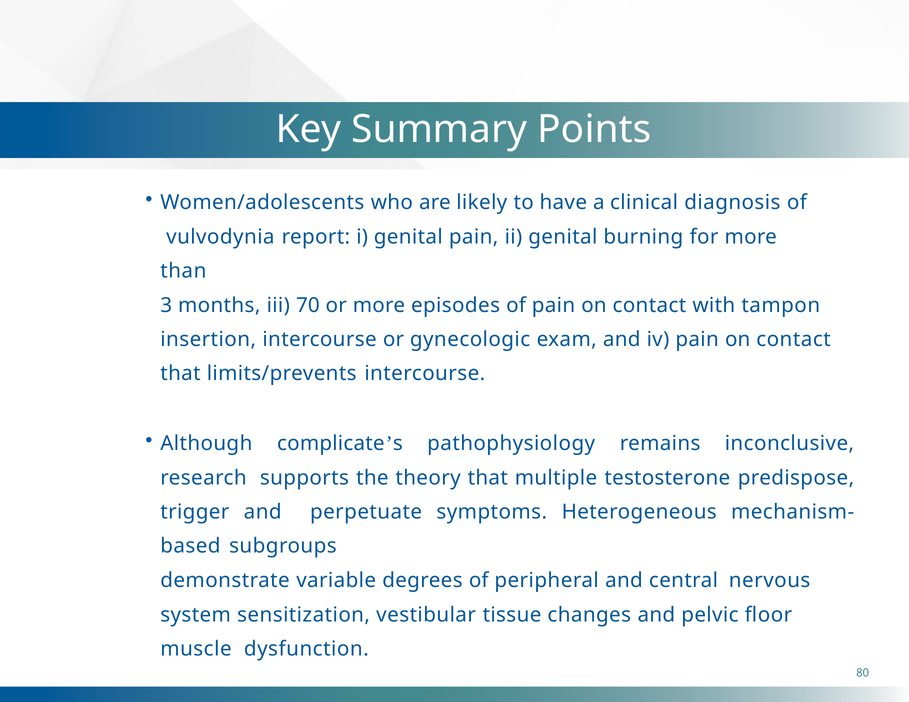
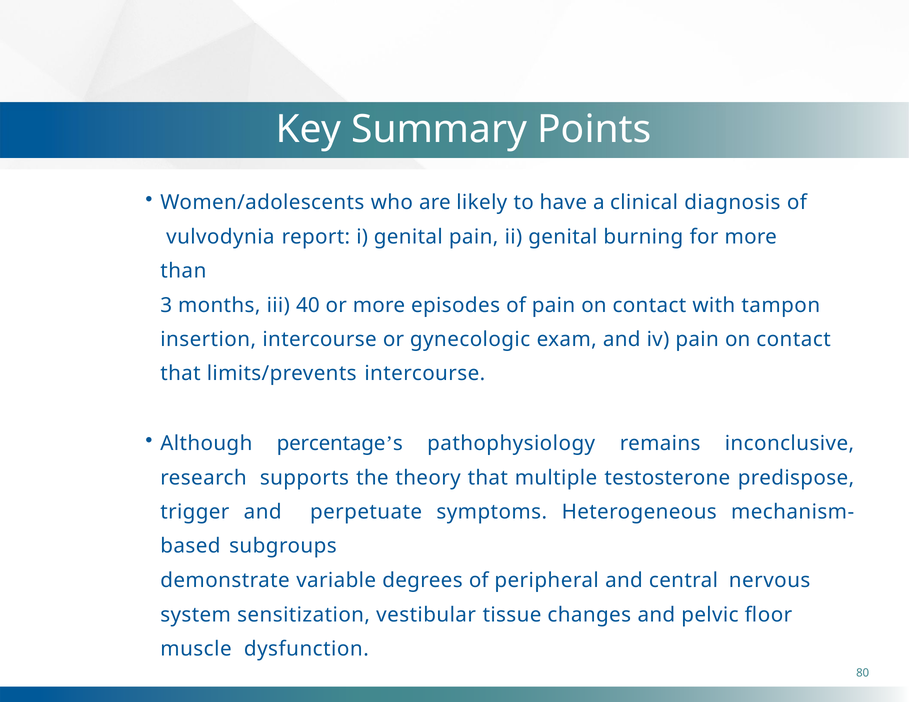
70: 70 -> 40
complicate: complicate -> percentage
